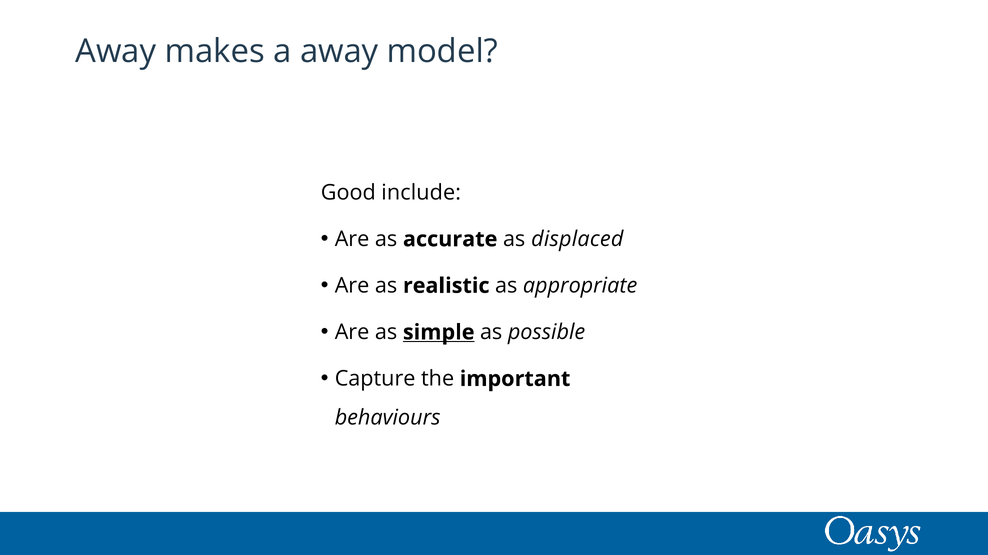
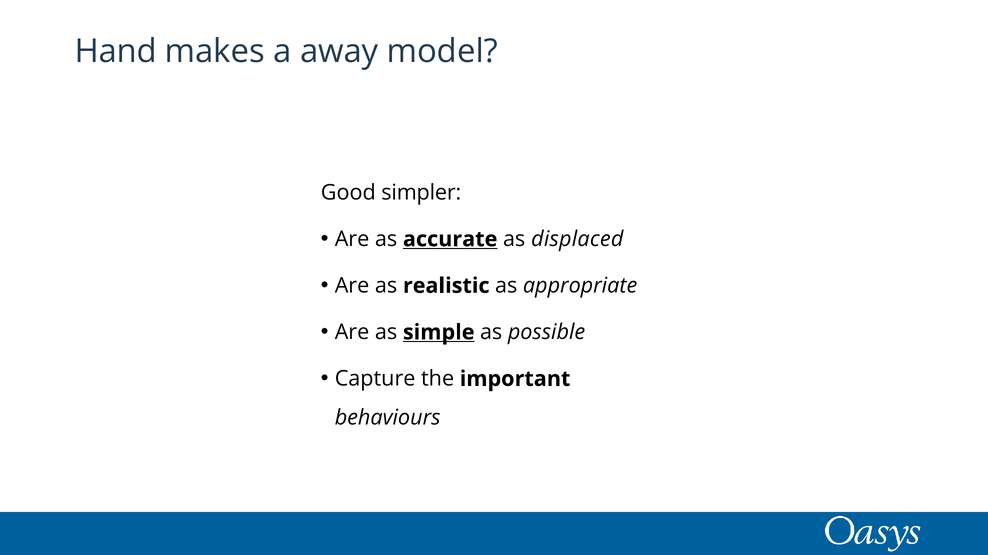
Away at (116, 51): Away -> Hand
include: include -> simpler
accurate underline: none -> present
